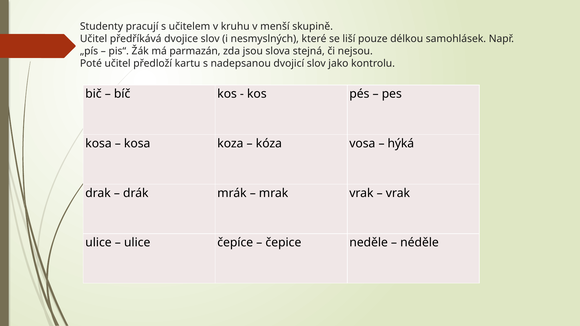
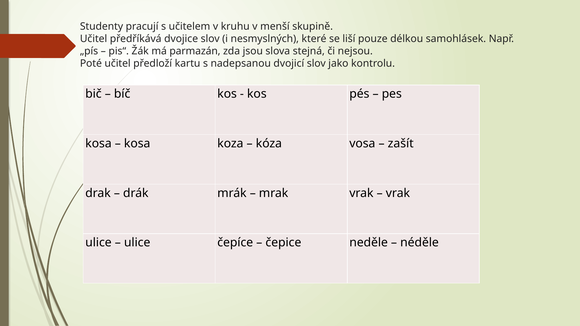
hýká: hýká -> zašít
